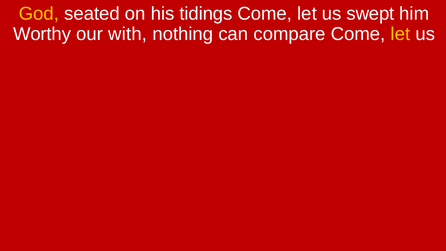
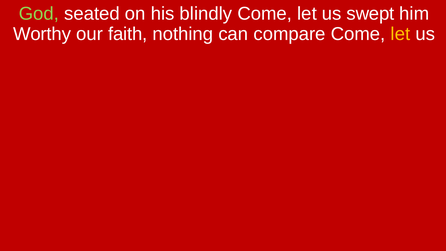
God colour: yellow -> light green
tidings: tidings -> blindly
with: with -> faith
